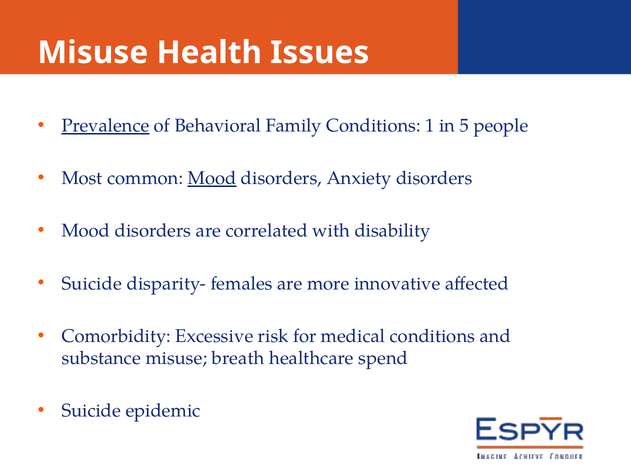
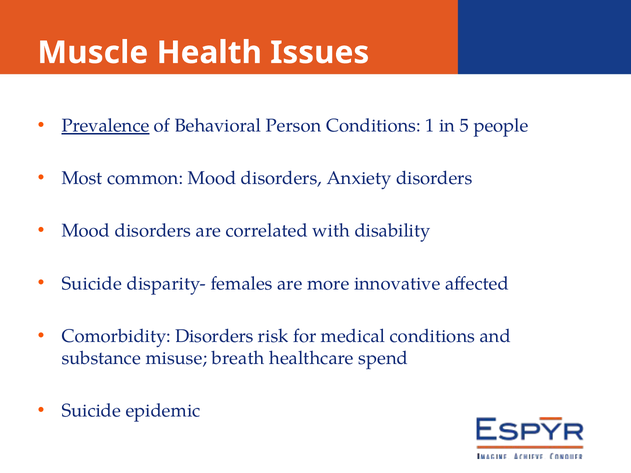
Misuse at (93, 53): Misuse -> Muscle
Family: Family -> Person
Mood at (212, 178) underline: present -> none
Comorbidity Excessive: Excessive -> Disorders
